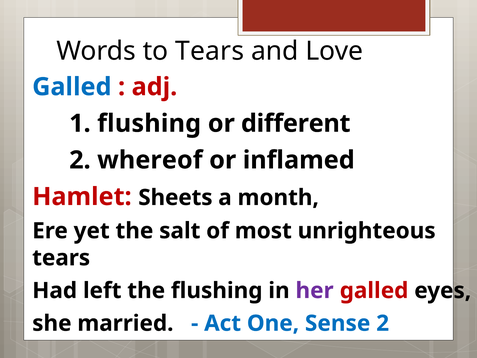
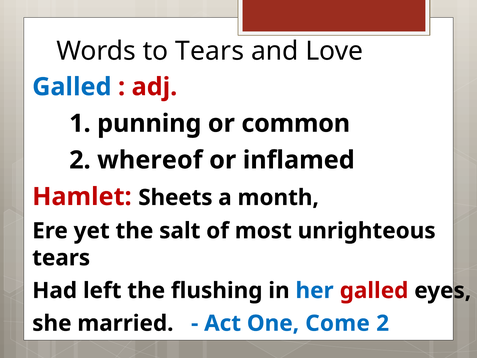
1 flushing: flushing -> punning
different: different -> common
her colour: purple -> blue
Sense: Sense -> Come
